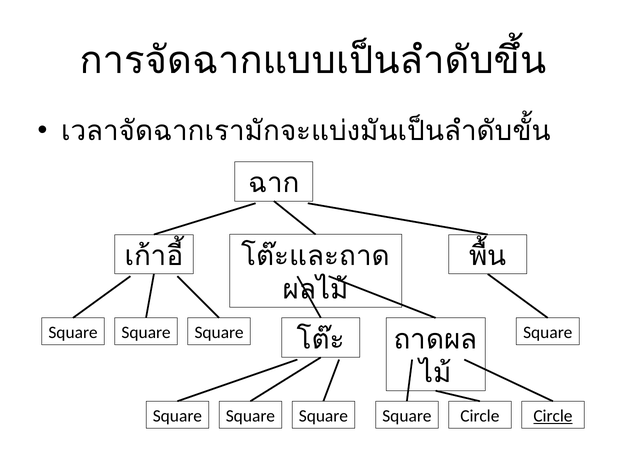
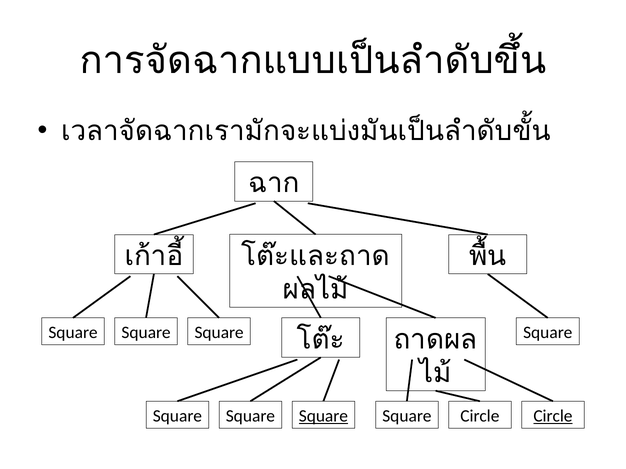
Square at (323, 416) underline: none -> present
